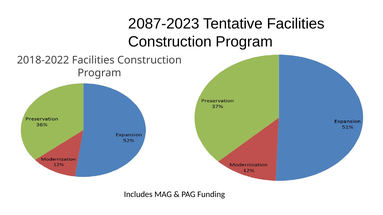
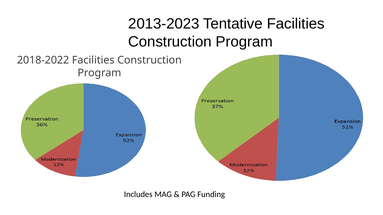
2087-2023: 2087-2023 -> 2013-2023
